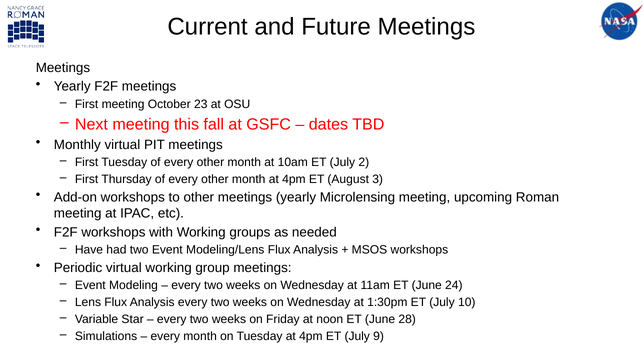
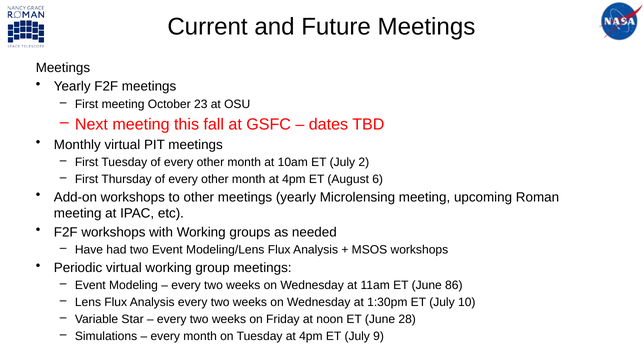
3: 3 -> 6
24: 24 -> 86
